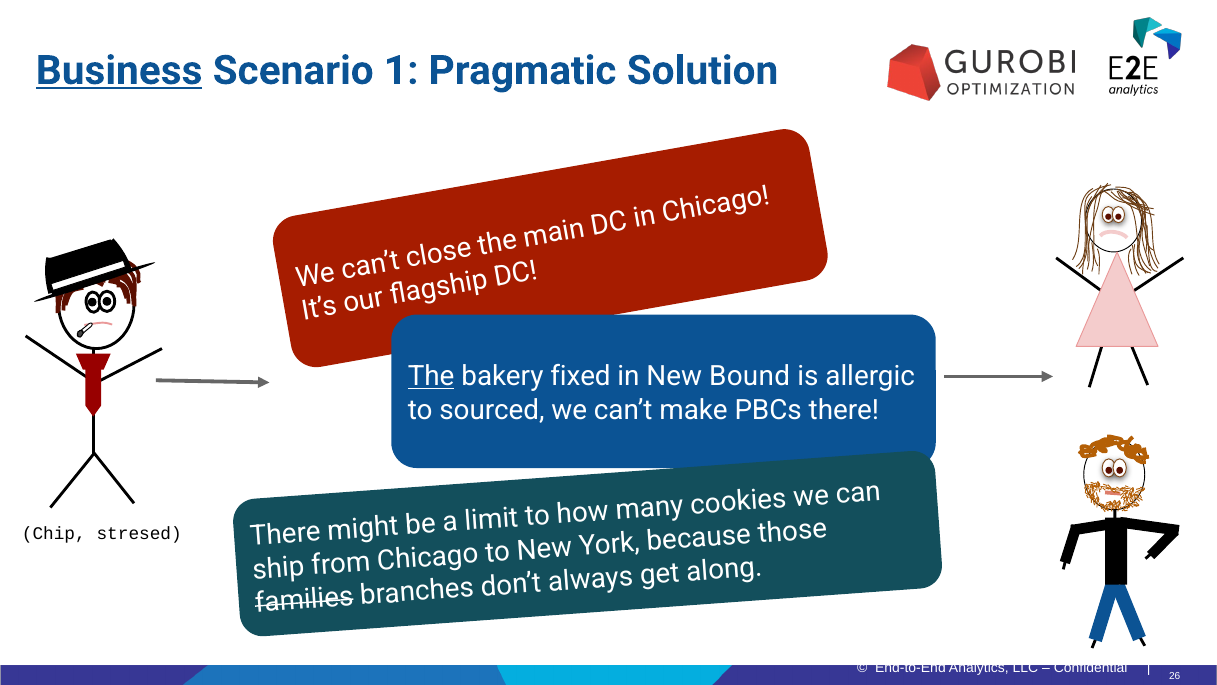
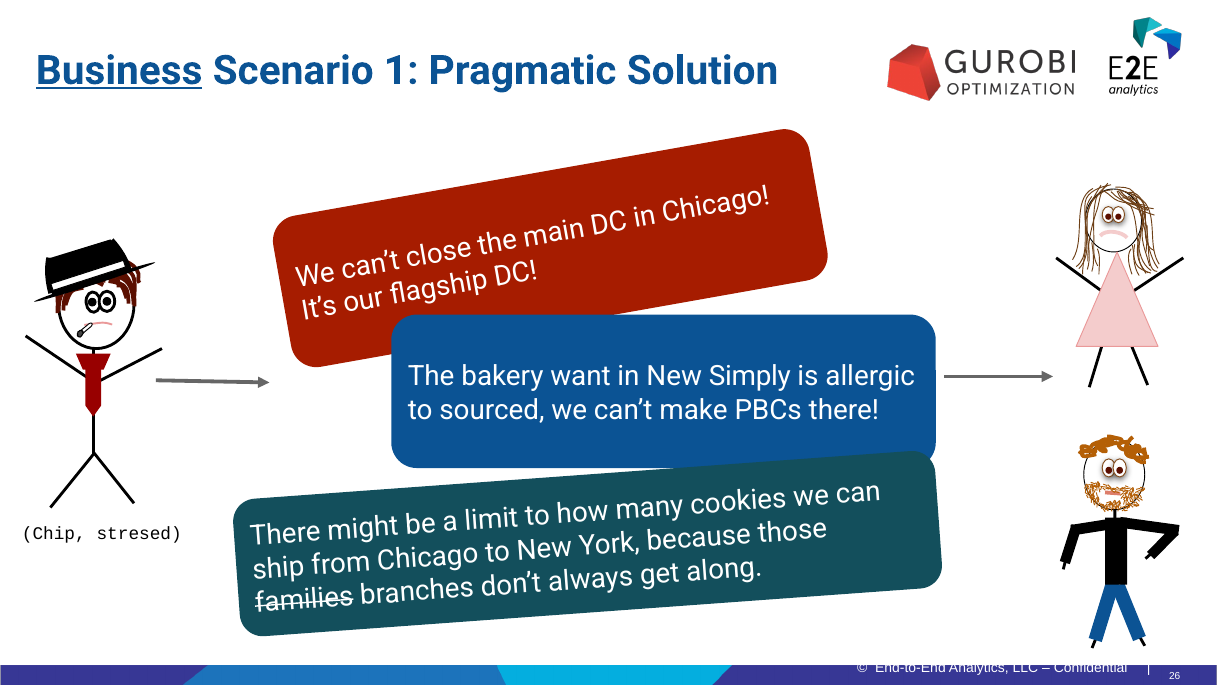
The underline: present -> none
fixed: fixed -> want
Bound: Bound -> Simply
